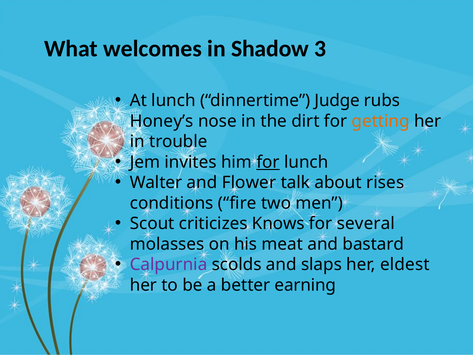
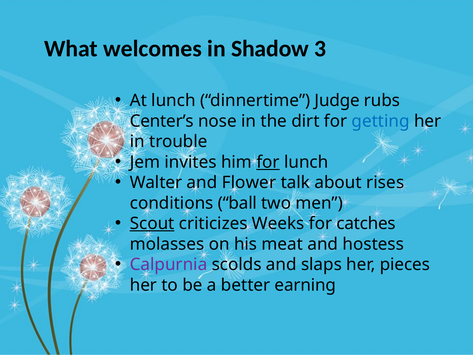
Honey’s: Honey’s -> Center’s
getting colour: orange -> blue
fire: fire -> ball
Scout underline: none -> present
Knows: Knows -> Weeks
several: several -> catches
bastard: bastard -> hostess
eldest: eldest -> pieces
